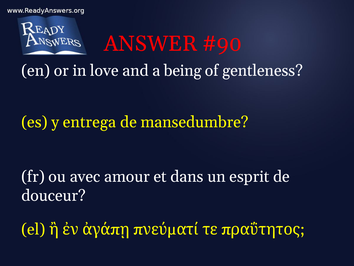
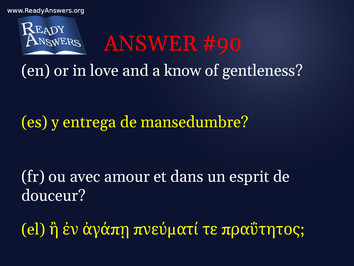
being: being -> know
